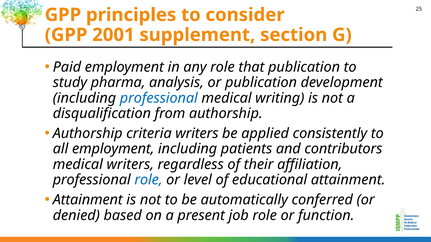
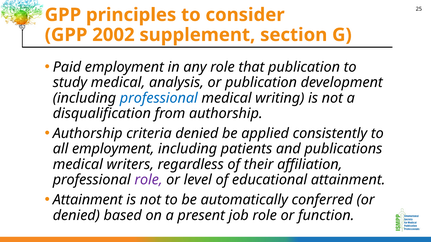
2001: 2001 -> 2002
study pharma: pharma -> medical
criteria writers: writers -> denied
contributors: contributors -> publications
role at (148, 180) colour: blue -> purple
